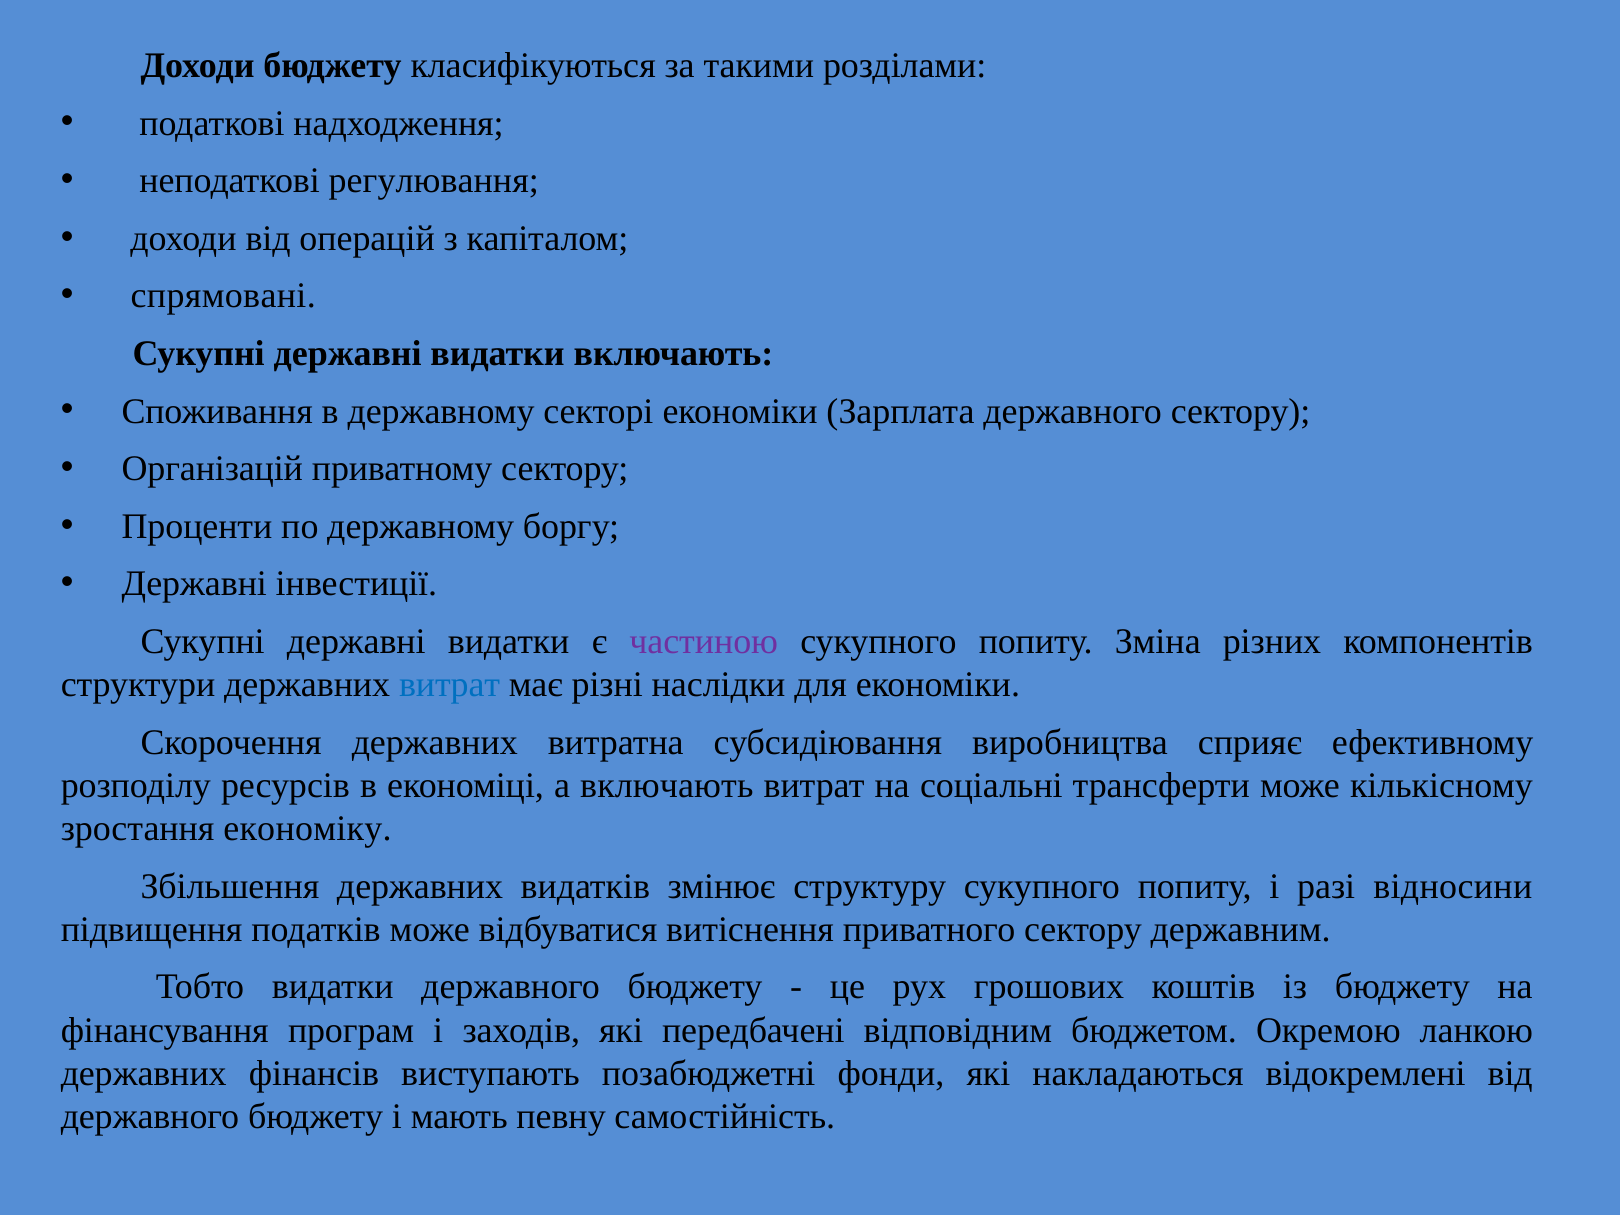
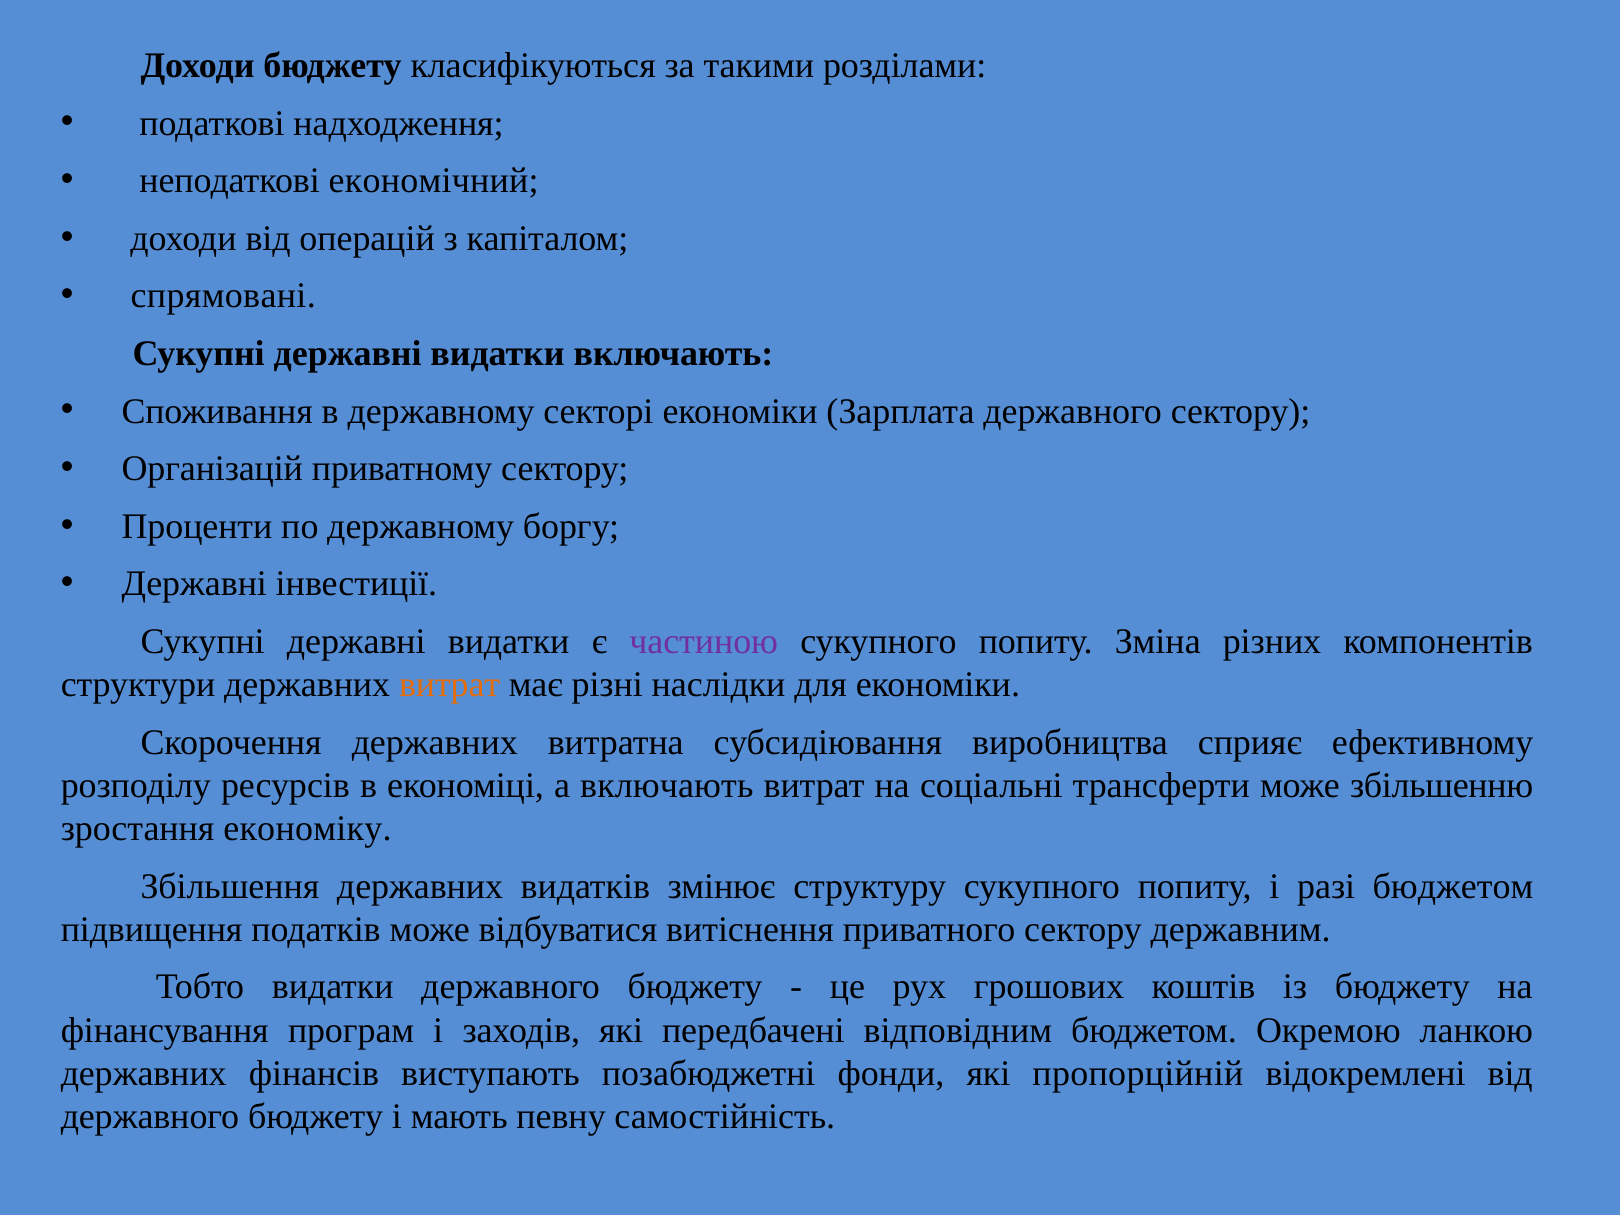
регулювання: регулювання -> економічний
витрат at (450, 685) colour: blue -> orange
кількісному: кількісному -> збільшенню
разі відносини: відносини -> бюджетом
накладаються: накладаються -> пропорційній
